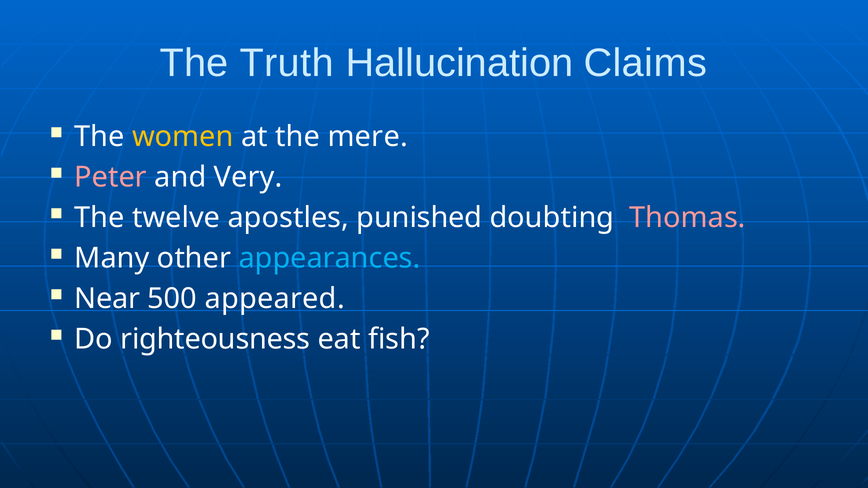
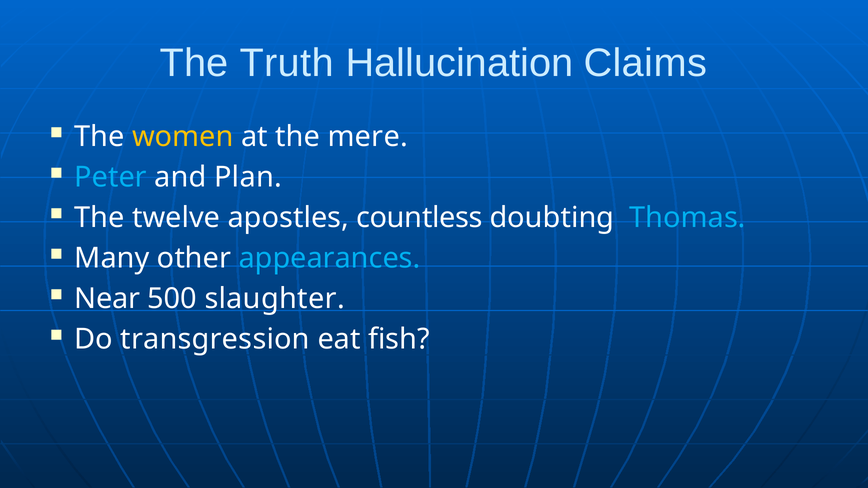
Peter colour: pink -> light blue
Very: Very -> Plan
punished: punished -> countless
Thomas colour: pink -> light blue
appeared: appeared -> slaughter
righteousness: righteousness -> transgression
